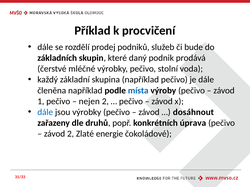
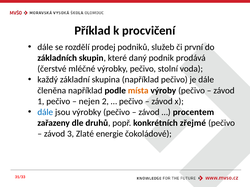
bude: bude -> první
místa colour: blue -> orange
dosáhnout: dosáhnout -> procentem
úprava: úprava -> zřejmé
závod 2: 2 -> 3
